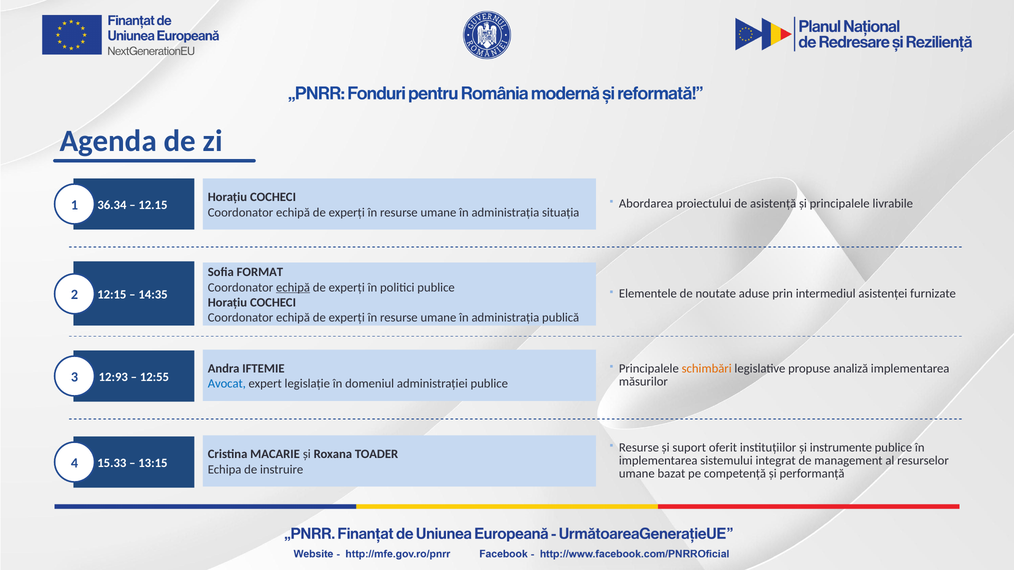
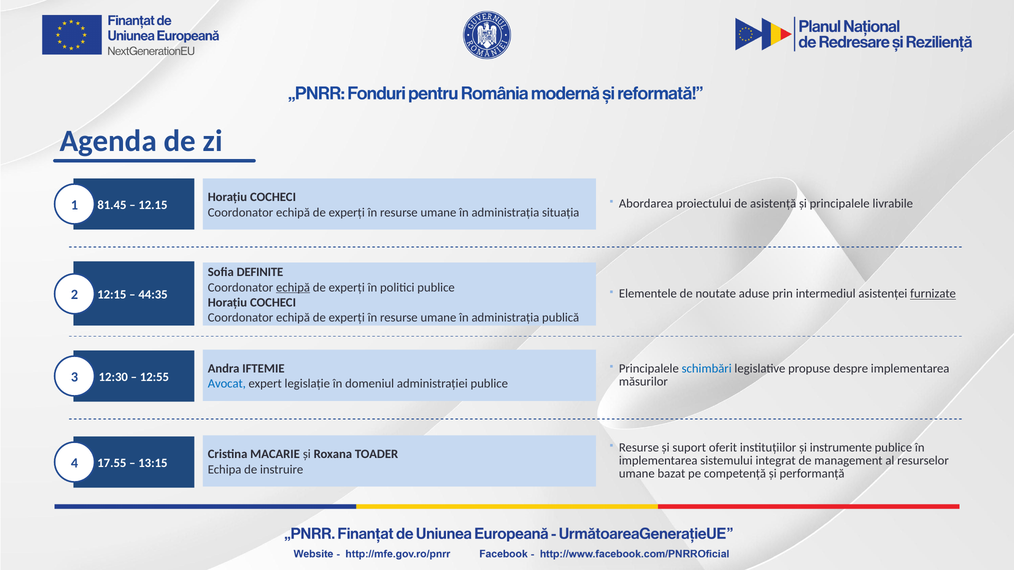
36.34: 36.34 -> 81.45
FORMAT: FORMAT -> DEFINITE
furnizate underline: none -> present
14:35: 14:35 -> 44:35
schimbări colour: orange -> blue
analiză: analiză -> despre
12:93: 12:93 -> 12:30
15.33: 15.33 -> 17.55
